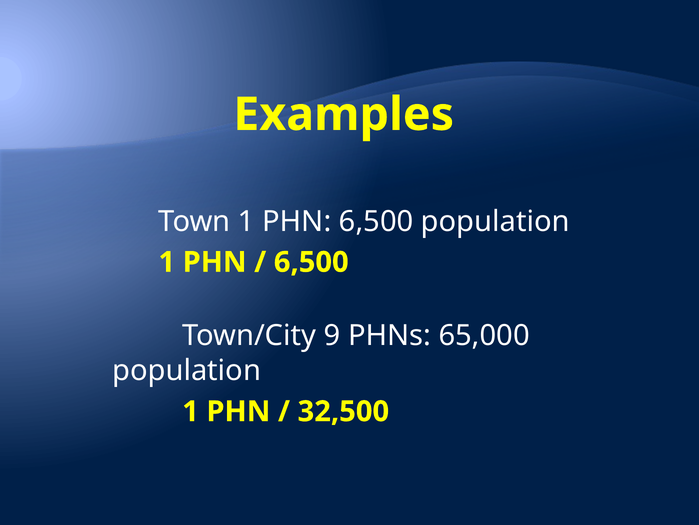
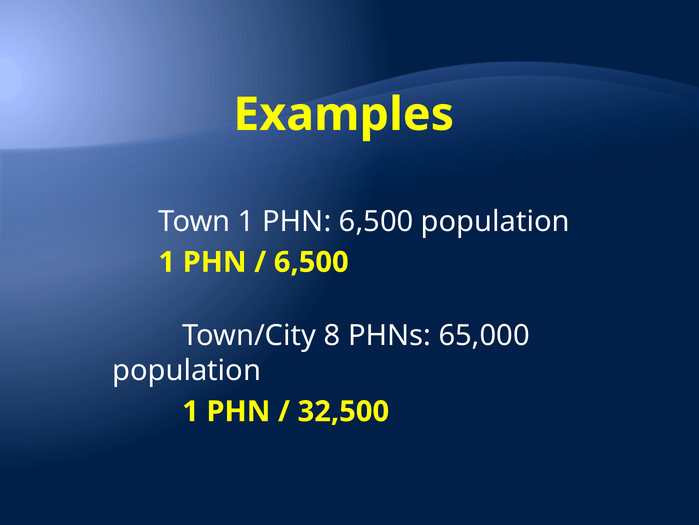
9: 9 -> 8
